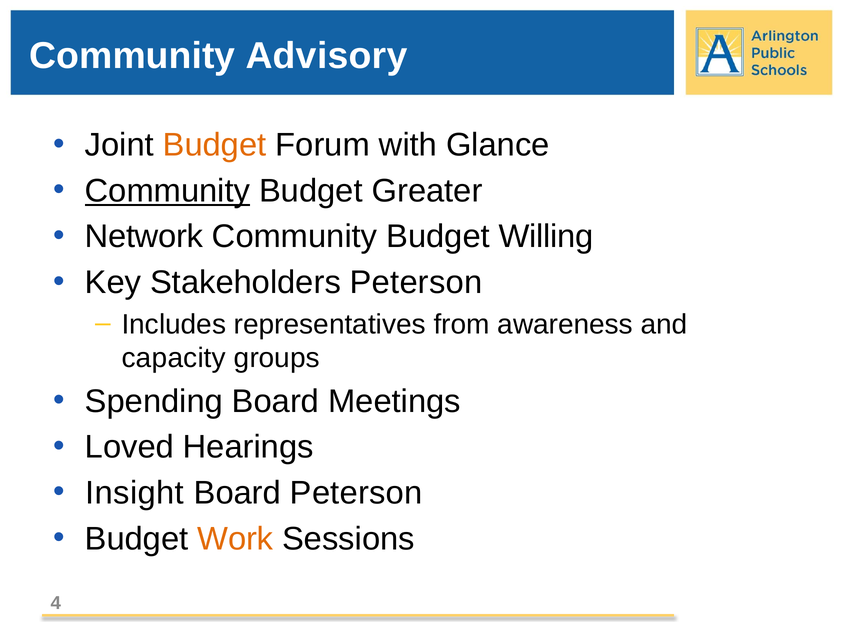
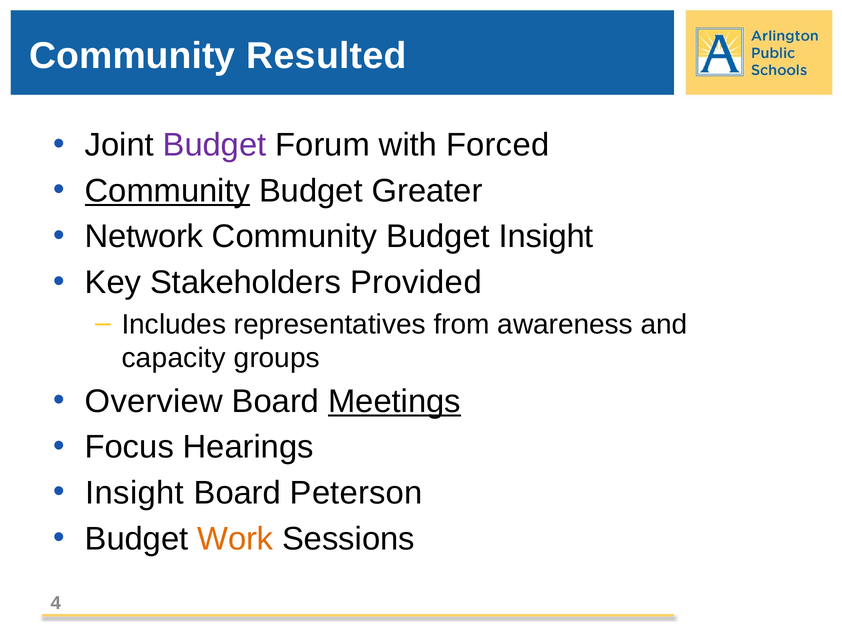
Advisory: Advisory -> Resulted
Budget at (215, 145) colour: orange -> purple
Glance: Glance -> Forced
Budget Willing: Willing -> Insight
Stakeholders Peterson: Peterson -> Provided
Spending: Spending -> Overview
Meetings underline: none -> present
Loved: Loved -> Focus
